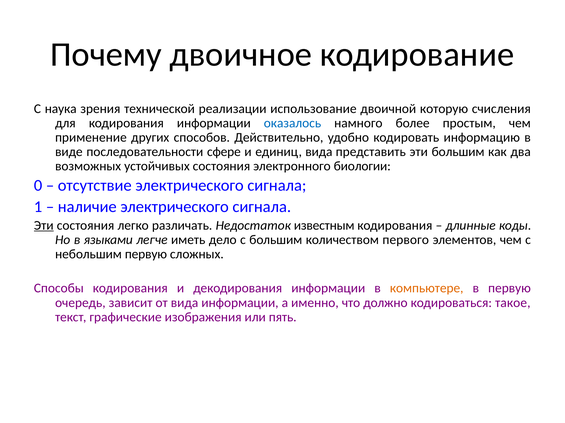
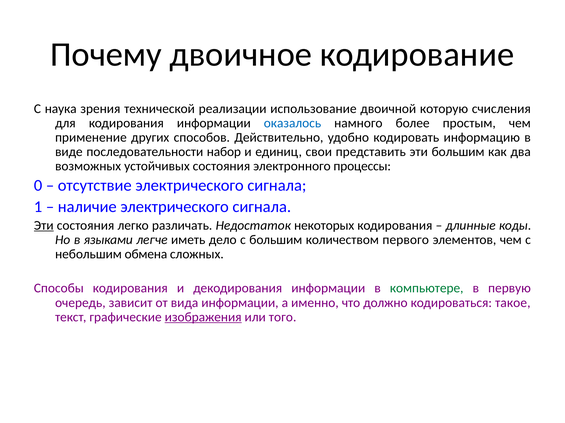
сфере: сфере -> набор
единиц вида: вида -> свои
биологии: биологии -> процессы
известным: известным -> некоторых
небольшим первую: первую -> обмена
компьютере colour: orange -> green
изображения underline: none -> present
пять: пять -> того
